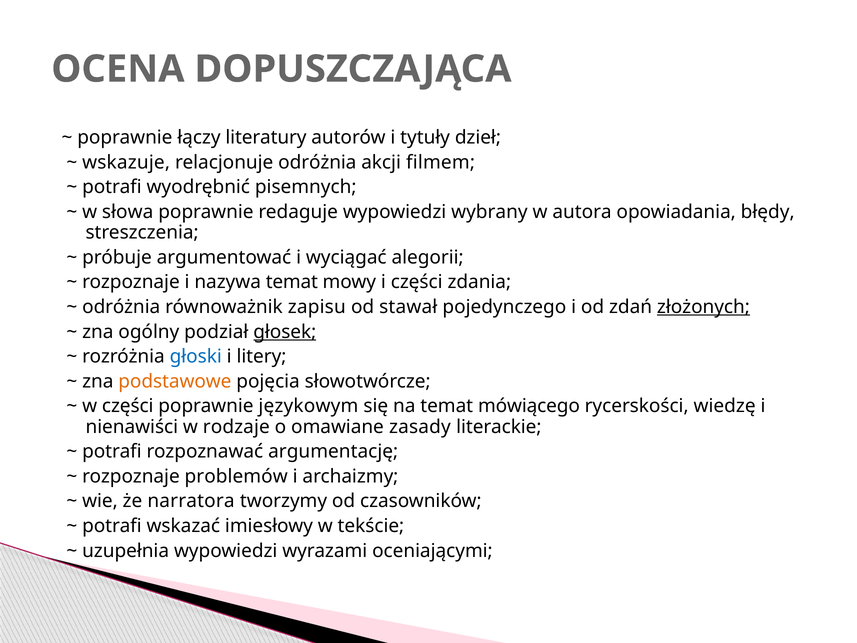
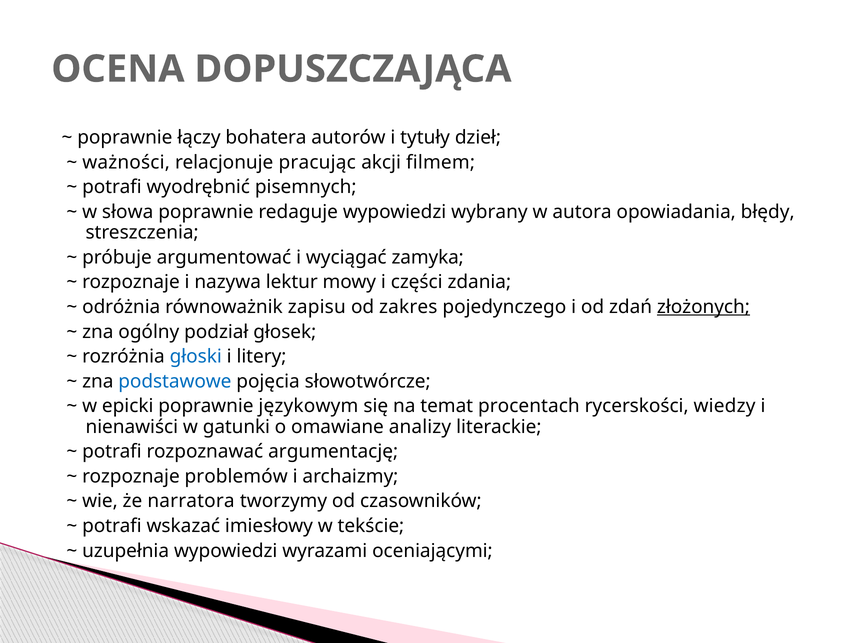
literatury: literatury -> bohatera
wskazuje: wskazuje -> ważności
relacjonuje odróżnia: odróżnia -> pracując
alegorii: alegorii -> zamyka
nazywa temat: temat -> lektur
stawał: stawał -> zakres
głosek underline: present -> none
podstawowe colour: orange -> blue
w części: części -> epicki
mówiącego: mówiącego -> procentach
wiedzę: wiedzę -> wiedzy
rodzaje: rodzaje -> gatunki
zasady: zasady -> analizy
